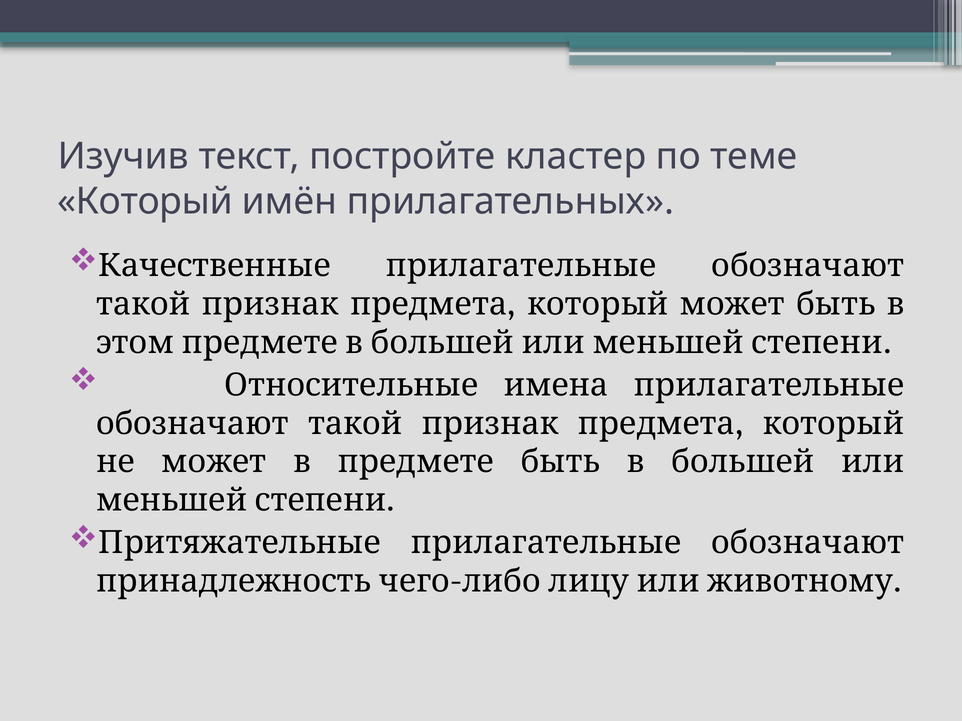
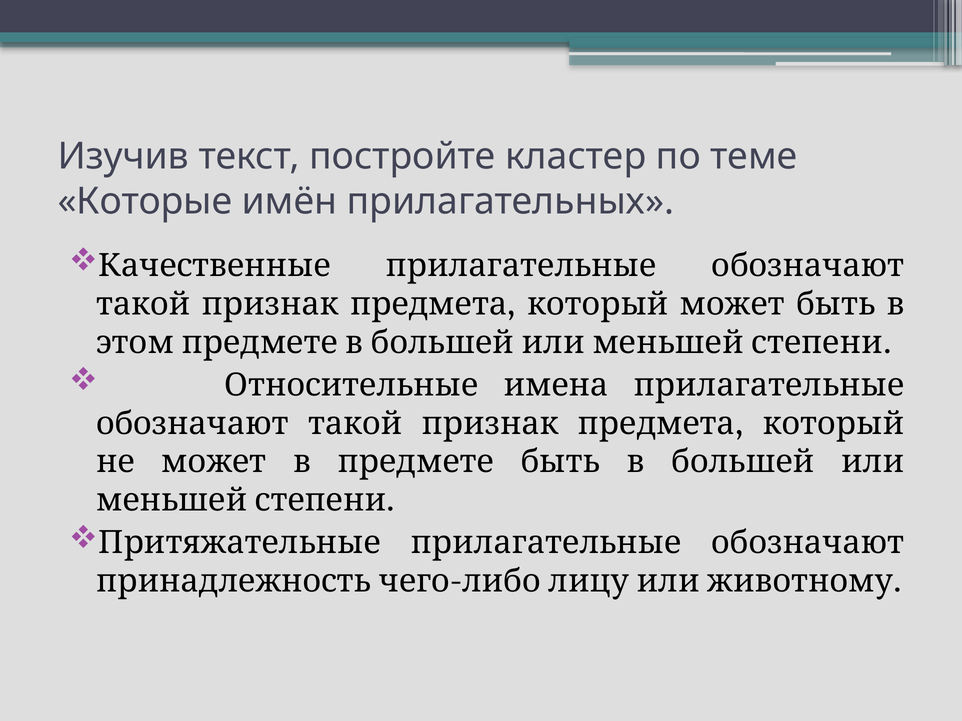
Который at (145, 201): Который -> Которые
